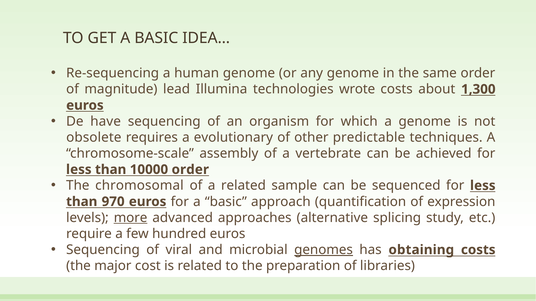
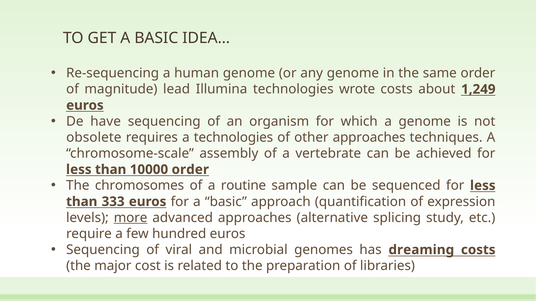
1,300: 1,300 -> 1,249
a evolutionary: evolutionary -> technologies
other predictable: predictable -> approaches
chromosomal: chromosomal -> chromosomes
a related: related -> routine
970: 970 -> 333
genomes underline: present -> none
obtaining: obtaining -> dreaming
